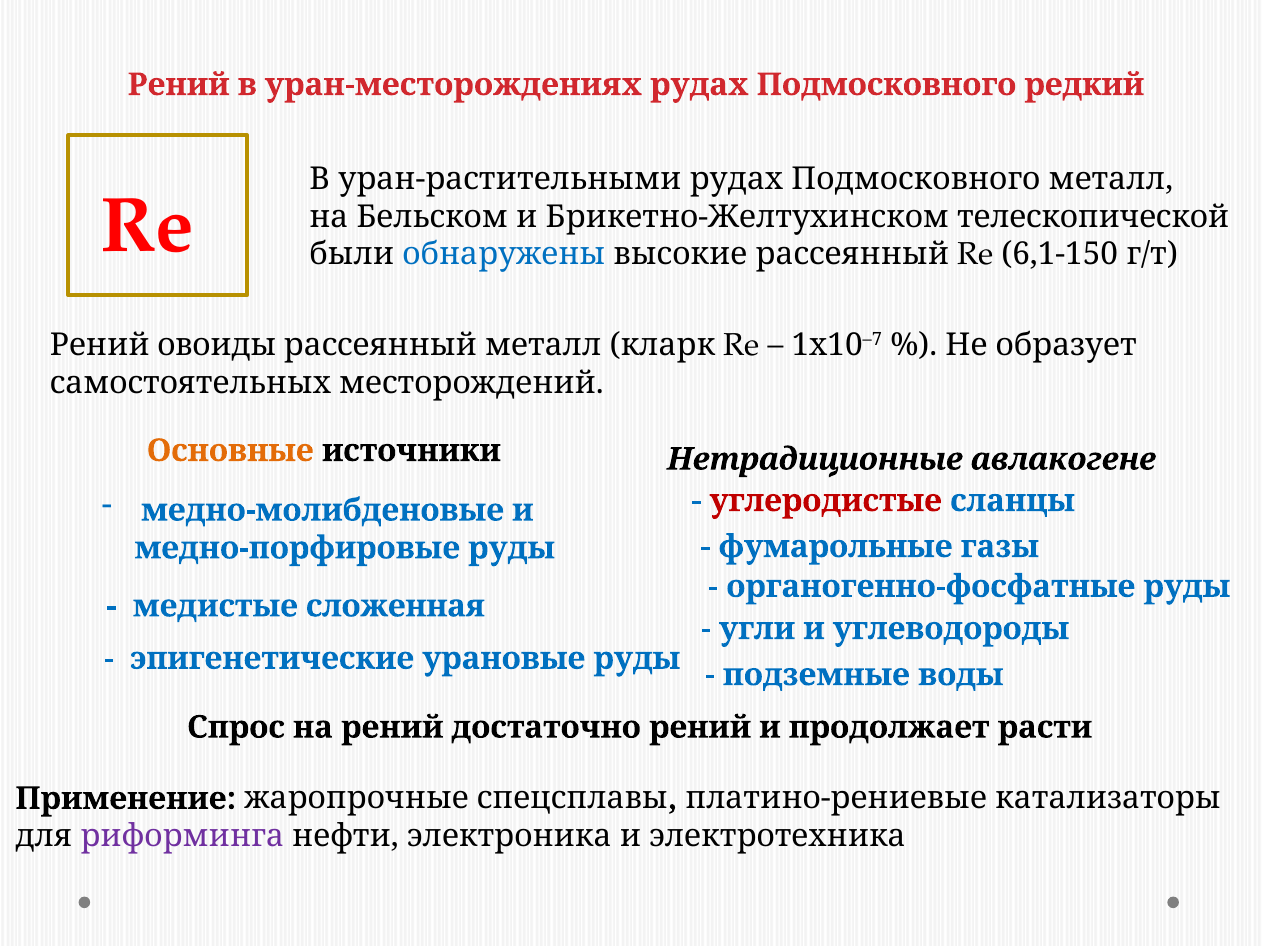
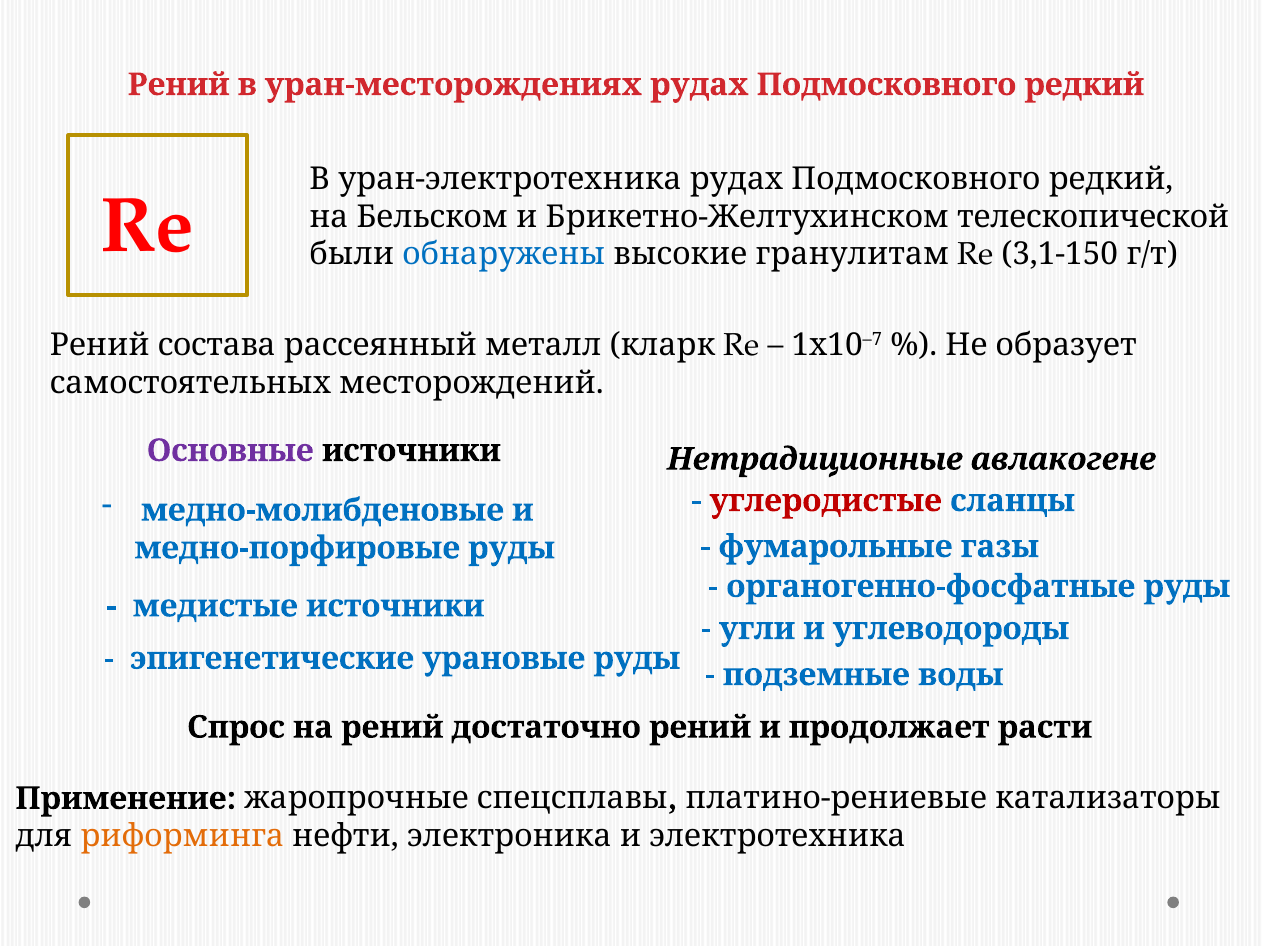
уран-растительными: уран-растительными -> уран-электротехника
металл at (1111, 179): металл -> редкий
высокие рассеянный: рассеянный -> гранулитам
6,1-150: 6,1-150 -> 3,1-150
овоиды: овоиды -> состава
Основные colour: orange -> purple
медистые сложенная: сложенная -> источники
риформинга colour: purple -> orange
